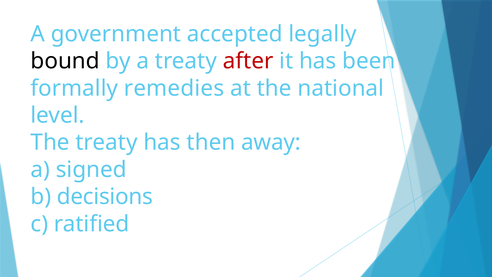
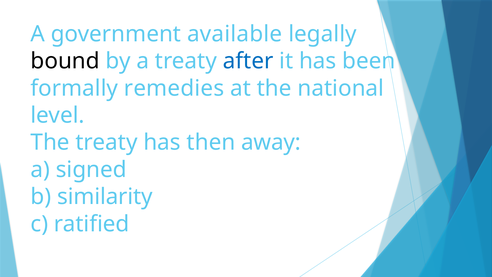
accepted: accepted -> available
after colour: red -> blue
decisions: decisions -> similarity
